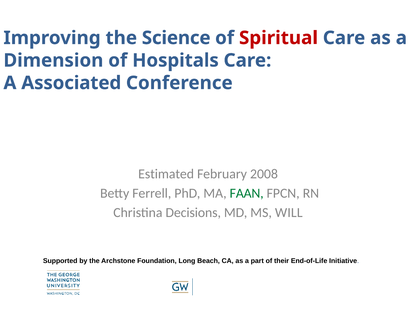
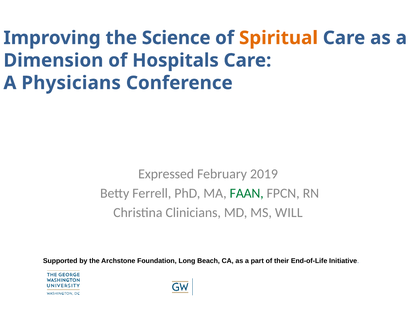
Spiritual colour: red -> orange
Associated: Associated -> Physicians
Estimated: Estimated -> Expressed
2008: 2008 -> 2019
Decisions: Decisions -> Clinicians
